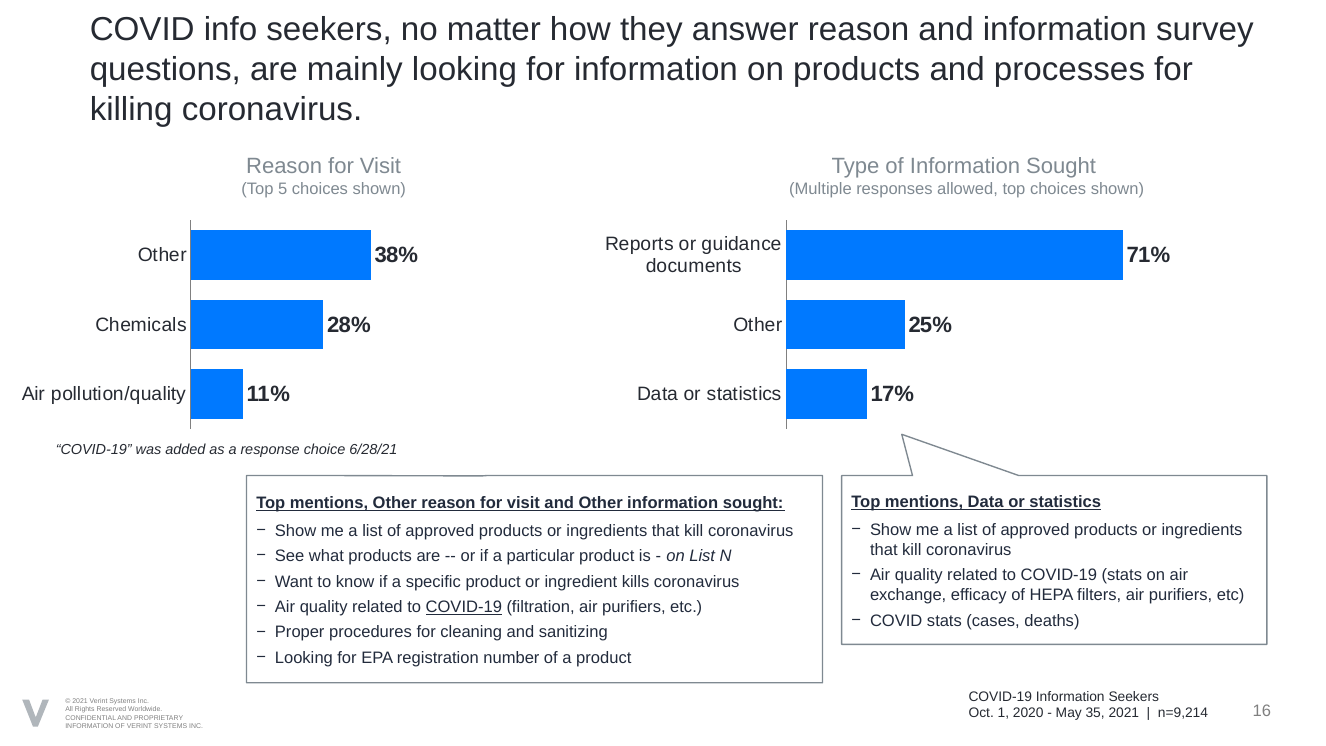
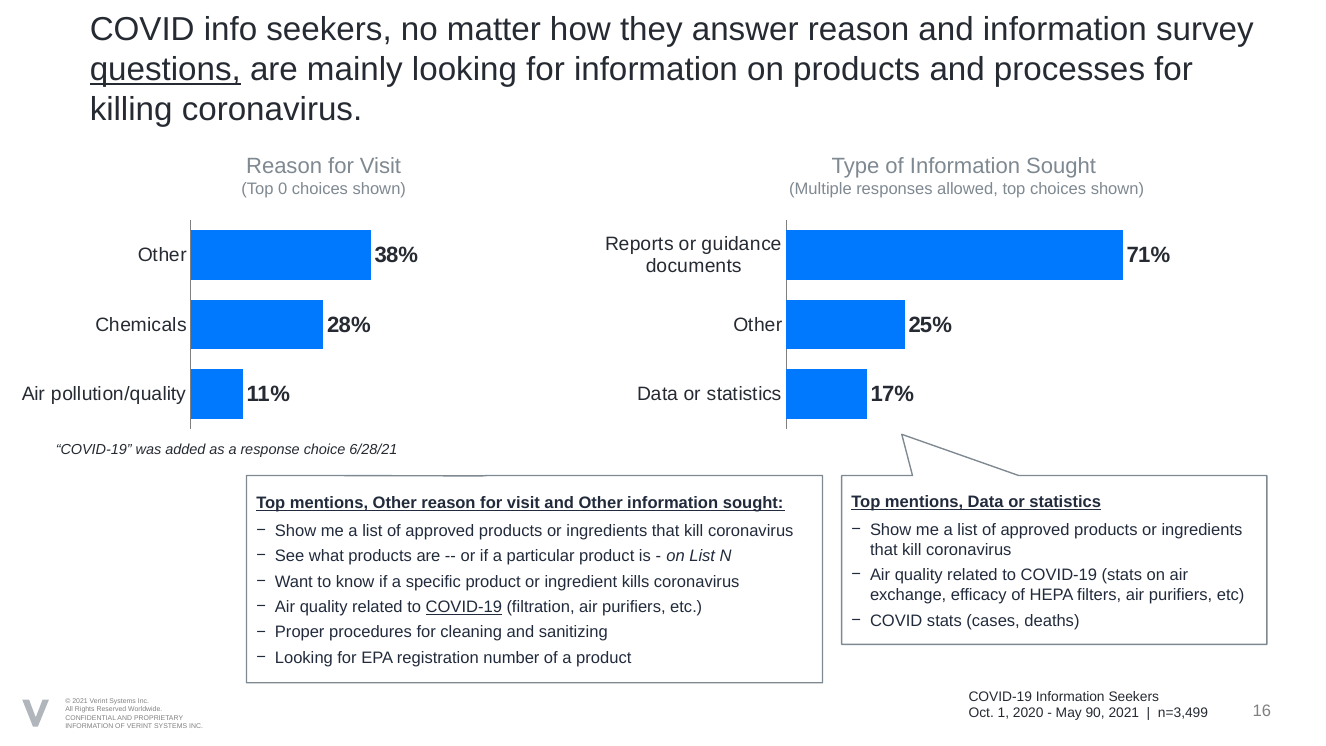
questions underline: none -> present
5: 5 -> 0
35: 35 -> 90
n=9,214: n=9,214 -> n=3,499
